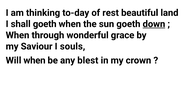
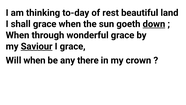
shall goeth: goeth -> grace
Saviour underline: none -> present
I souls: souls -> grace
blest: blest -> there
